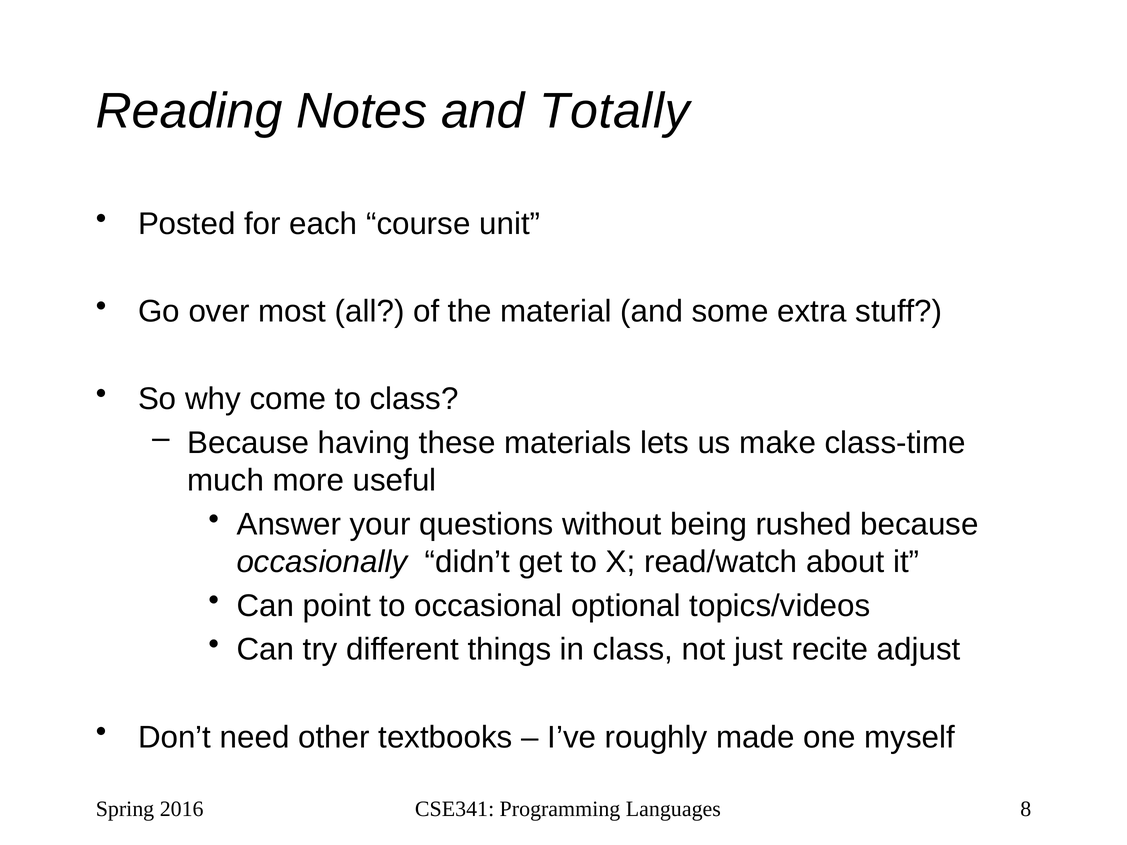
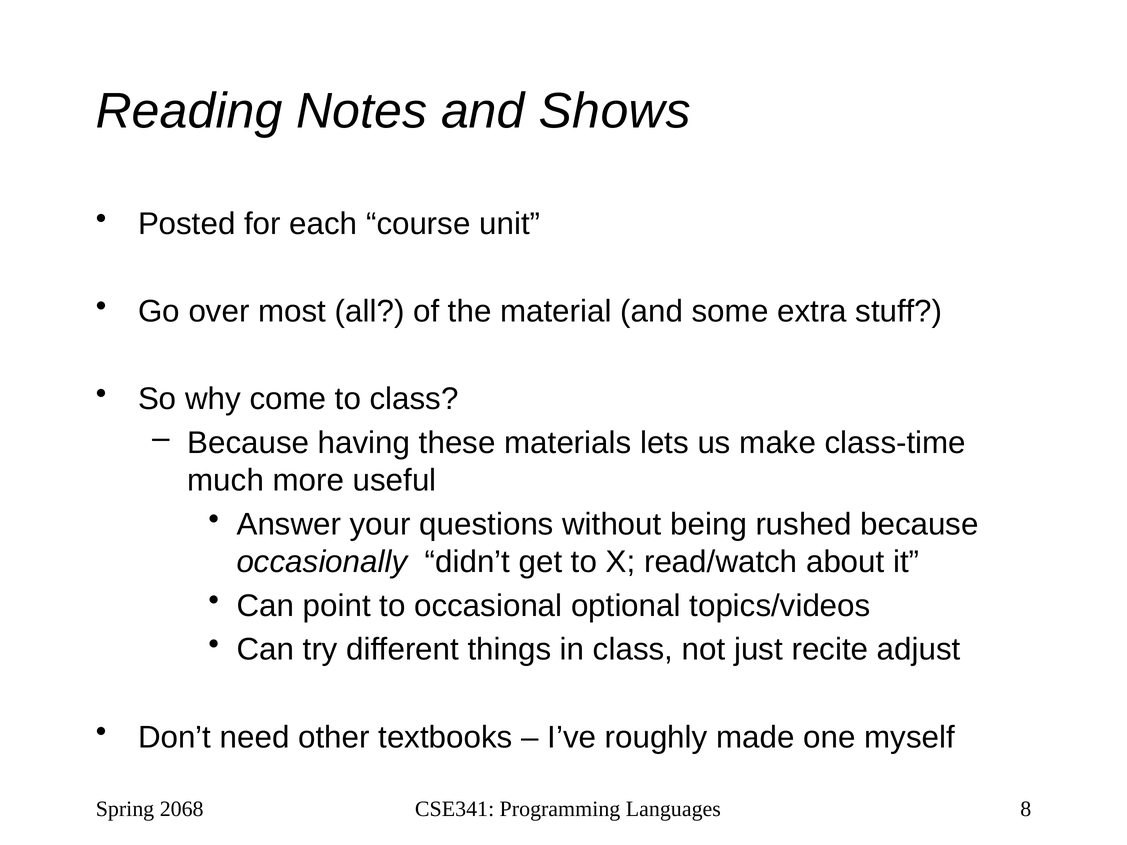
Totally: Totally -> Shows
2016: 2016 -> 2068
